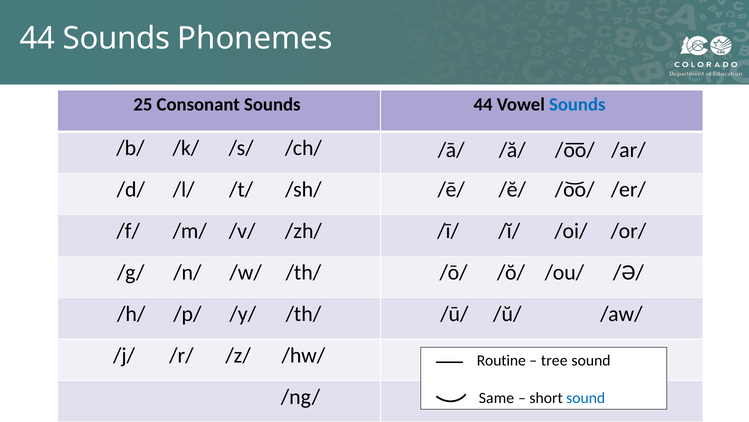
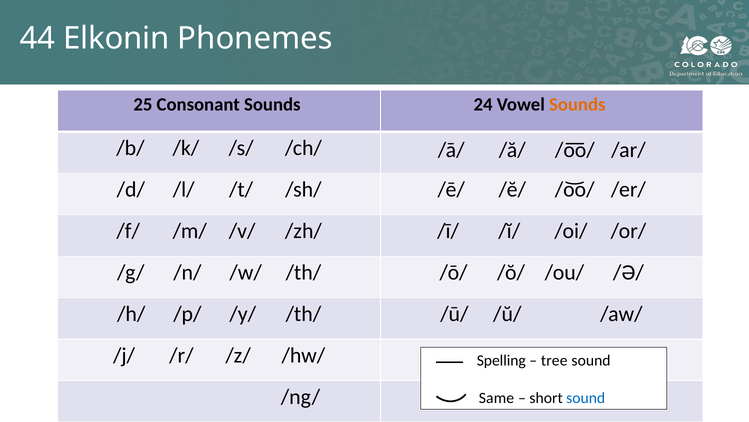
44 Sounds: Sounds -> Elkonin
Sounds 44: 44 -> 24
Sounds at (577, 105) colour: blue -> orange
Routine: Routine -> Spelling
